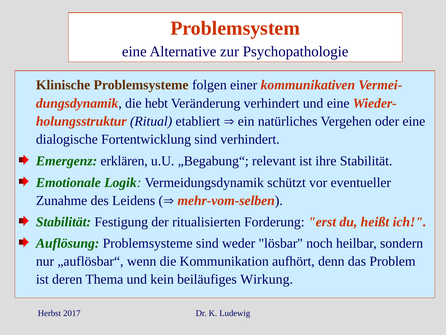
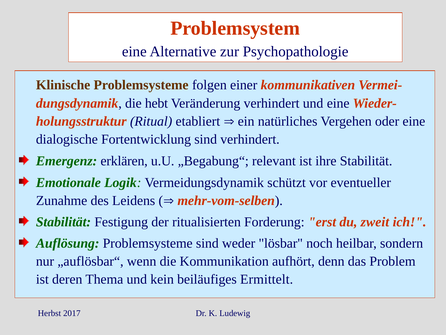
heißt: heißt -> zweit
Wirkung: Wirkung -> Ermittelt
